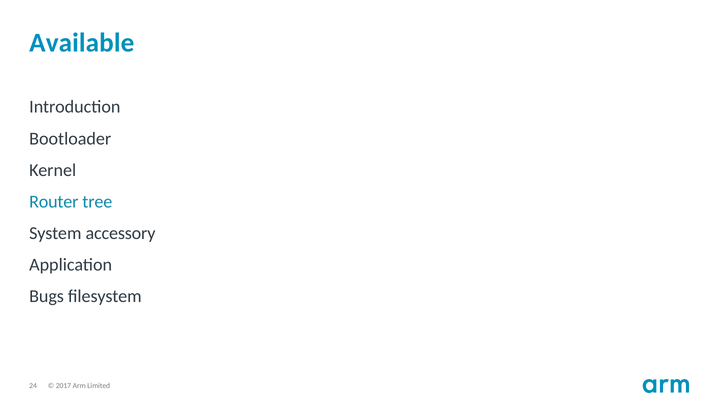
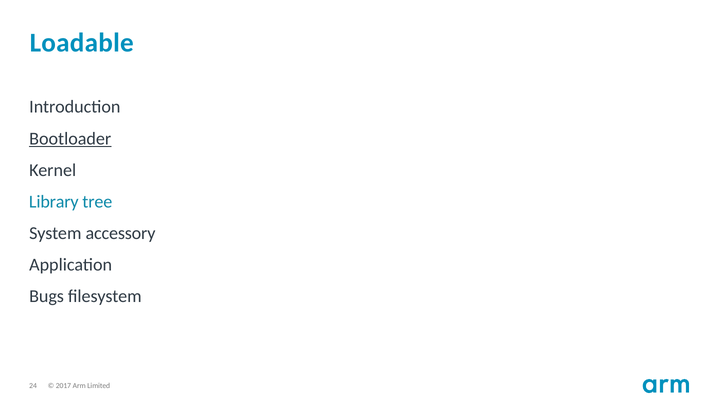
Available: Available -> Loadable
Bootloader underline: none -> present
Router: Router -> Library
